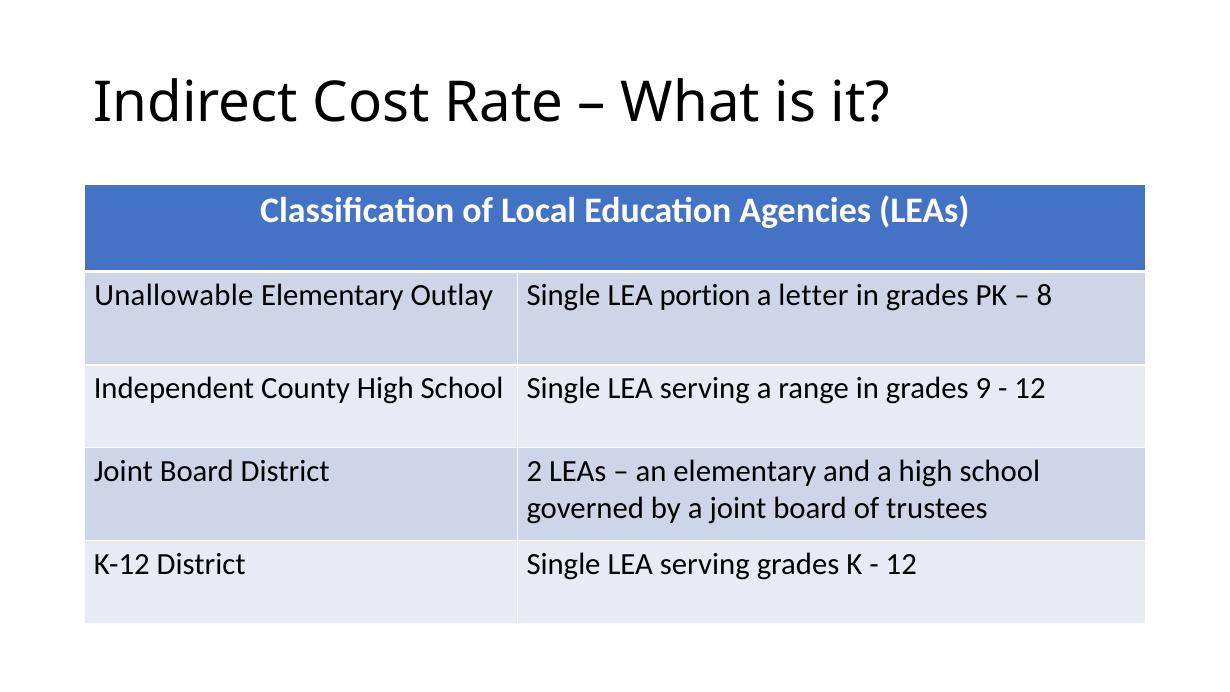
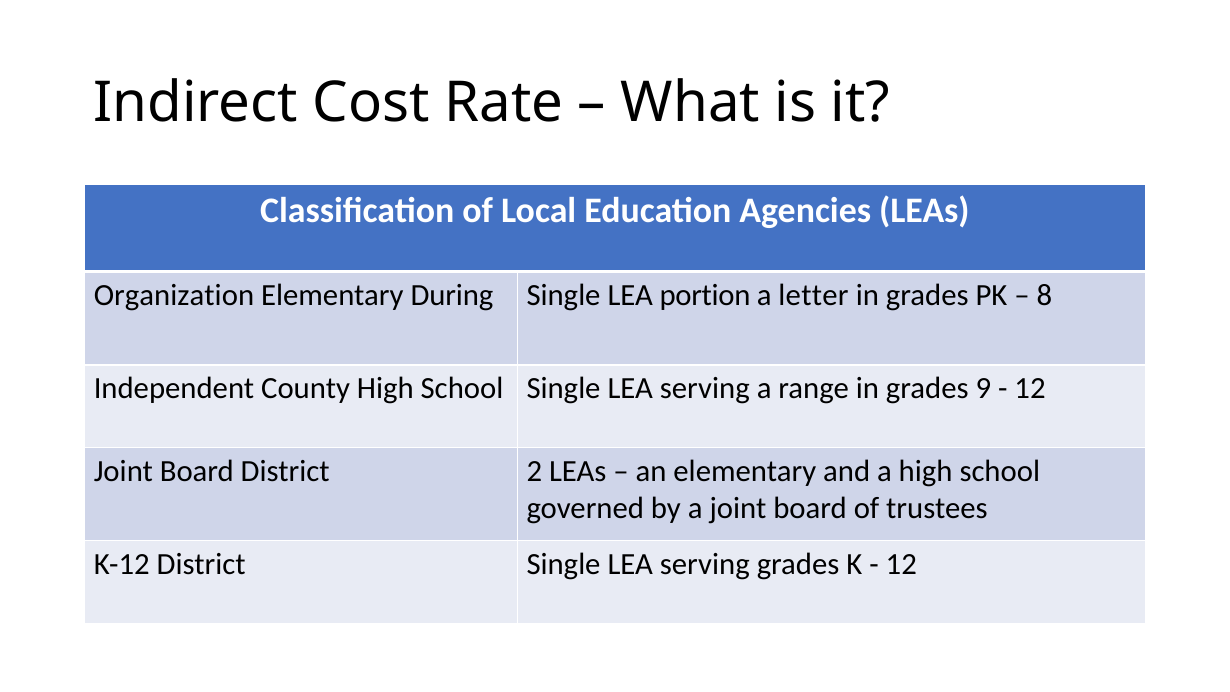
Unallowable: Unallowable -> Organization
Outlay: Outlay -> During
